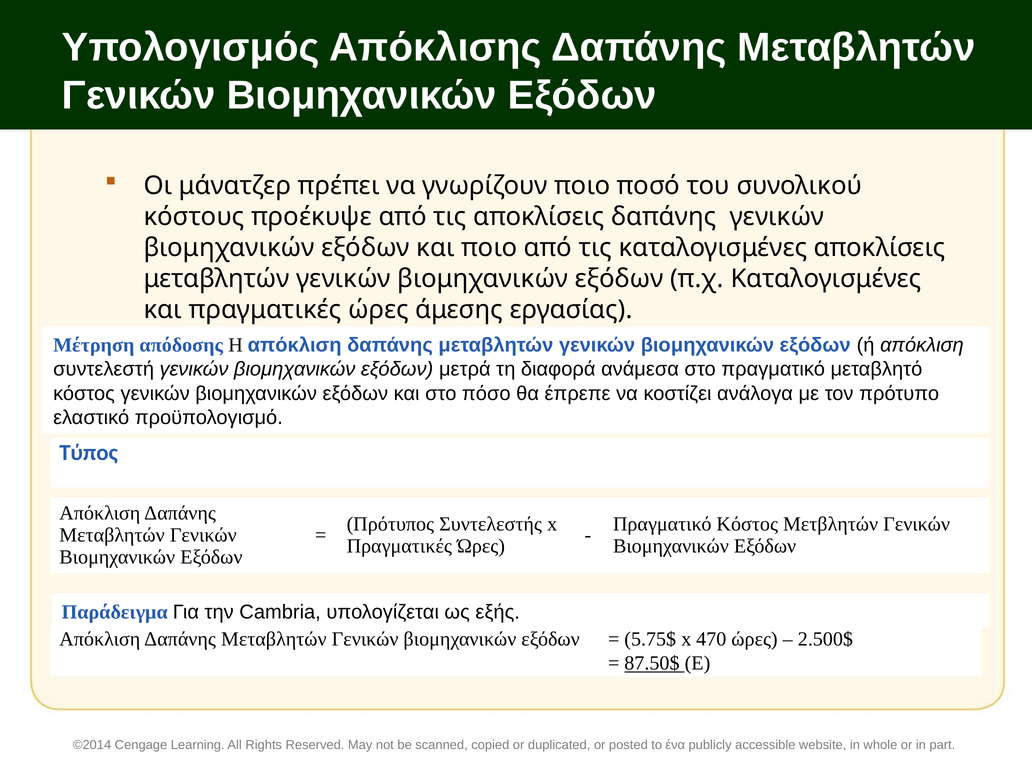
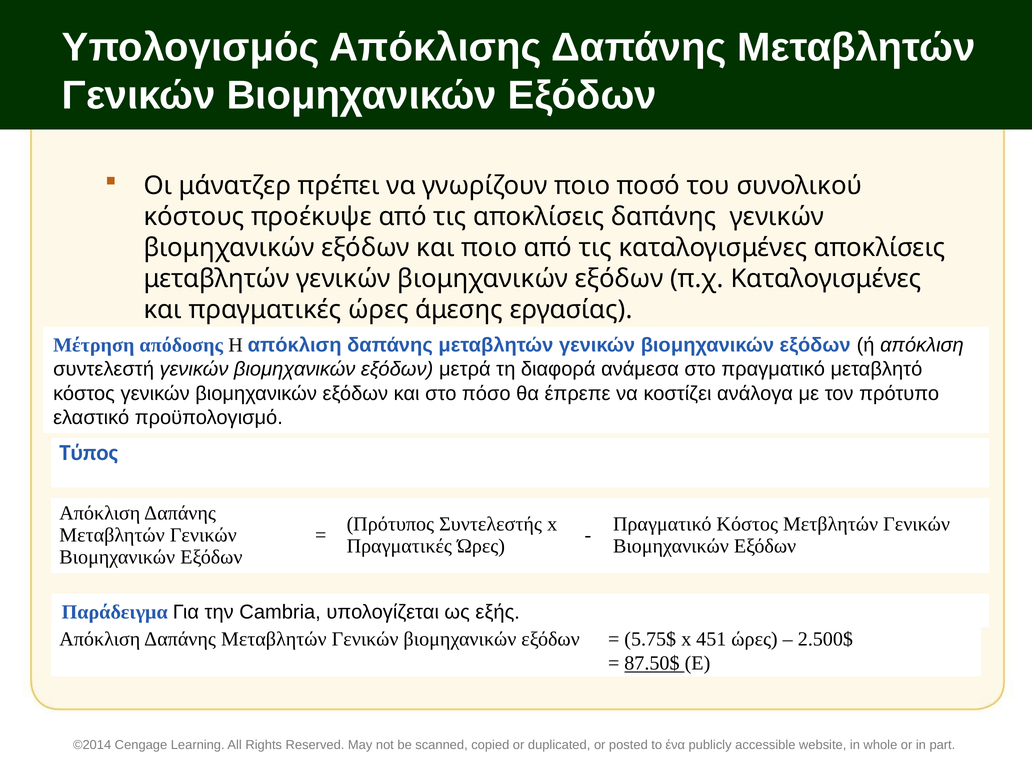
470: 470 -> 451
